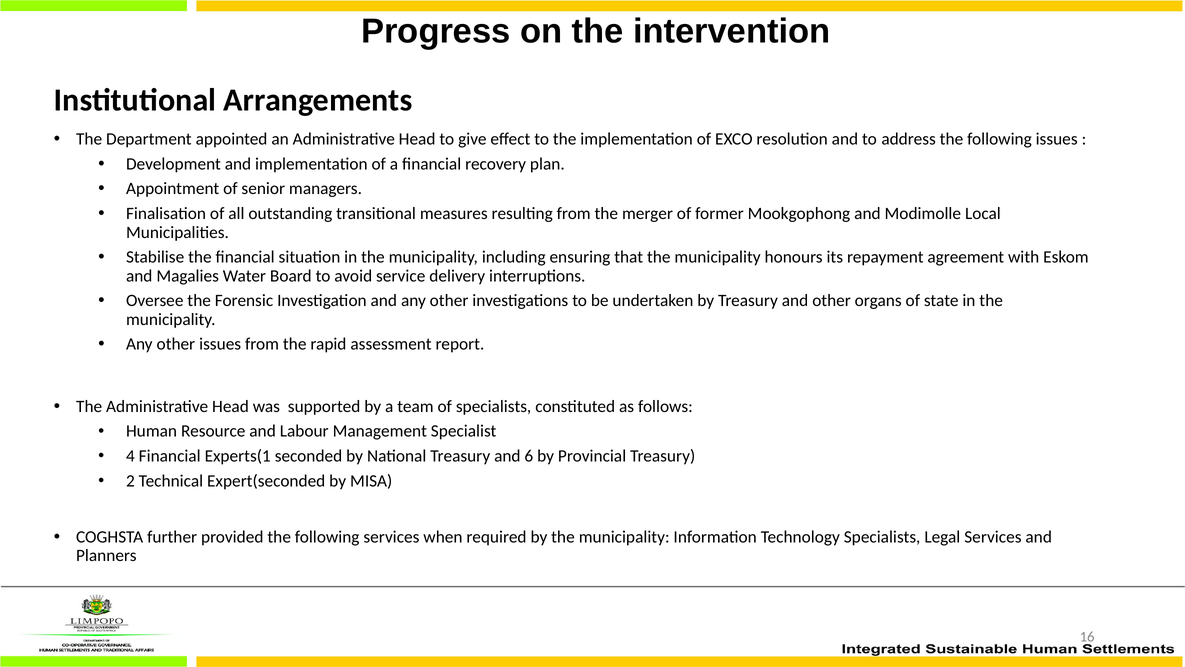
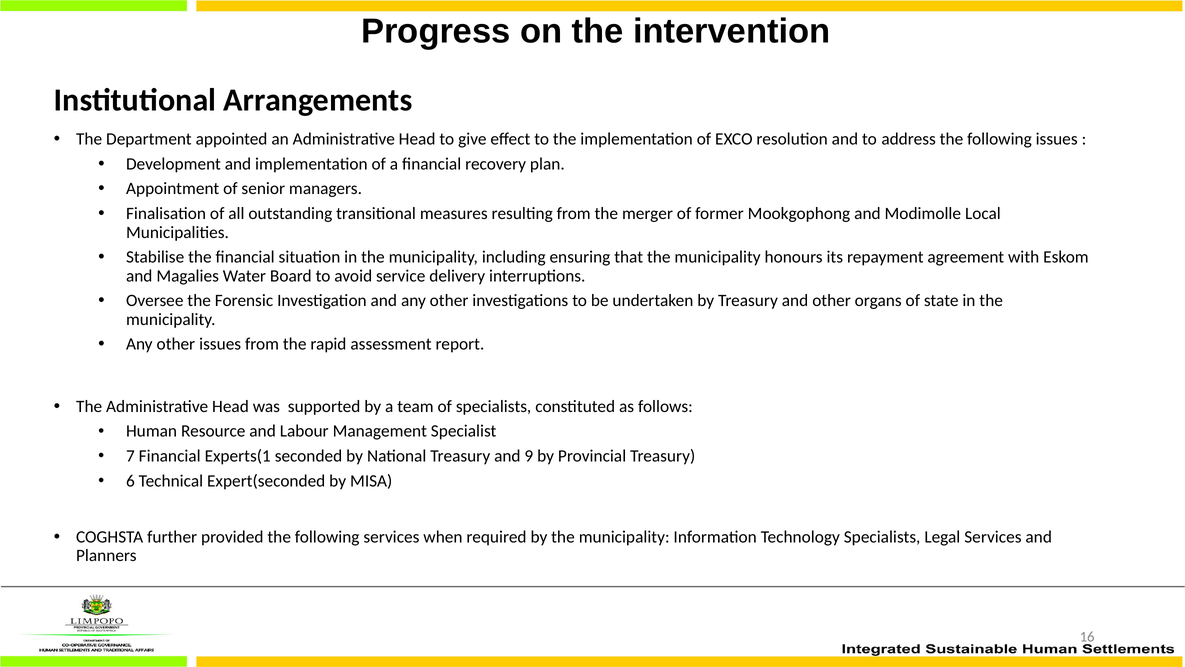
4: 4 -> 7
6: 6 -> 9
2: 2 -> 6
